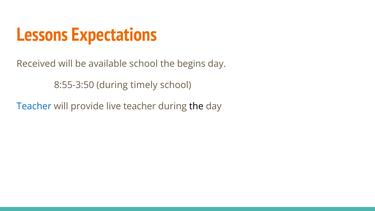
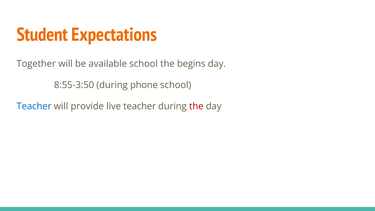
Lessons: Lessons -> Student
Received: Received -> Together
timely: timely -> phone
the at (196, 106) colour: black -> red
